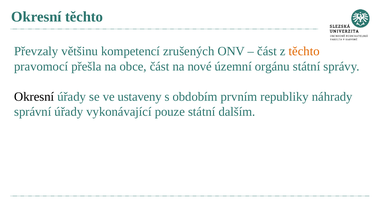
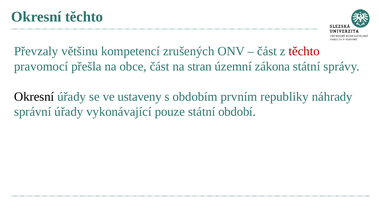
těchto at (304, 51) colour: orange -> red
nové: nové -> stran
orgánu: orgánu -> zákona
dalším: dalším -> období
